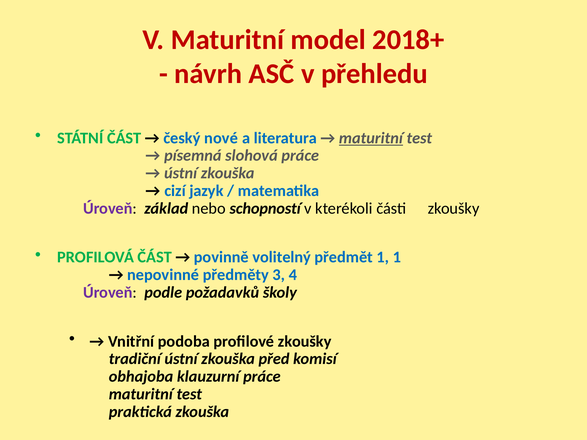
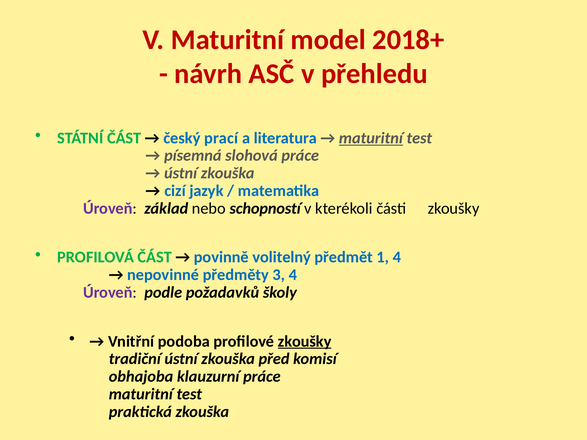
nové: nové -> prací
1 1: 1 -> 4
zkoušky at (305, 342) underline: none -> present
